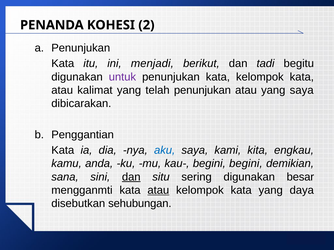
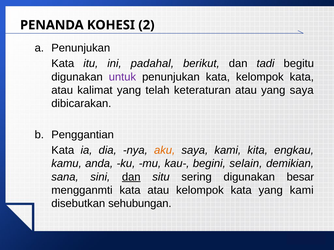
menjadi: menjadi -> padahal
telah penunjukan: penunjukan -> keteraturan
aku colour: blue -> orange
begini begini: begini -> selain
atau at (158, 191) underline: present -> none
yang daya: daya -> kami
